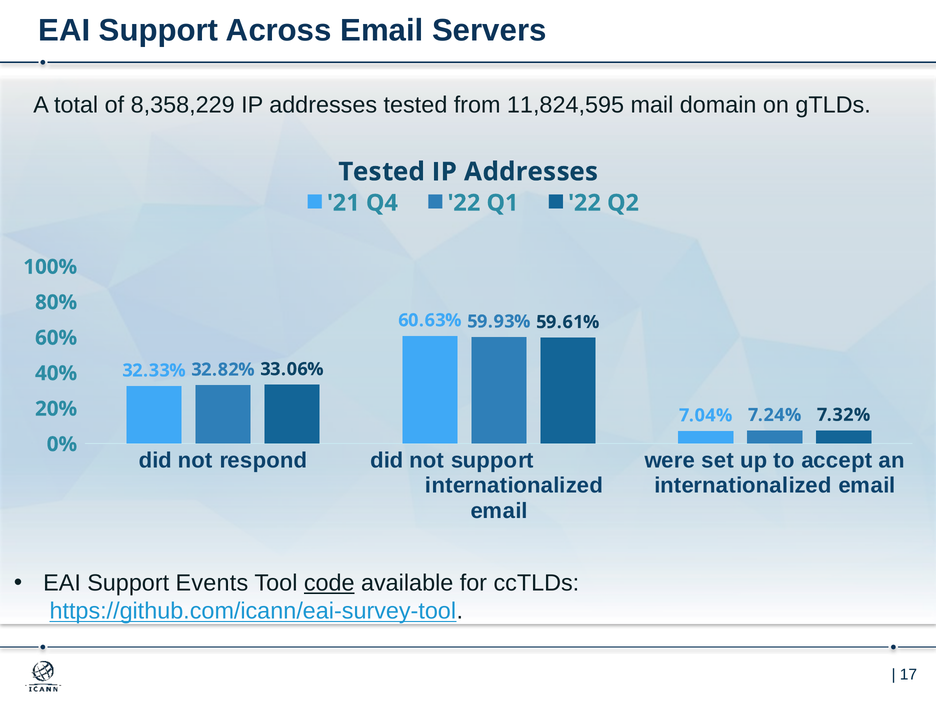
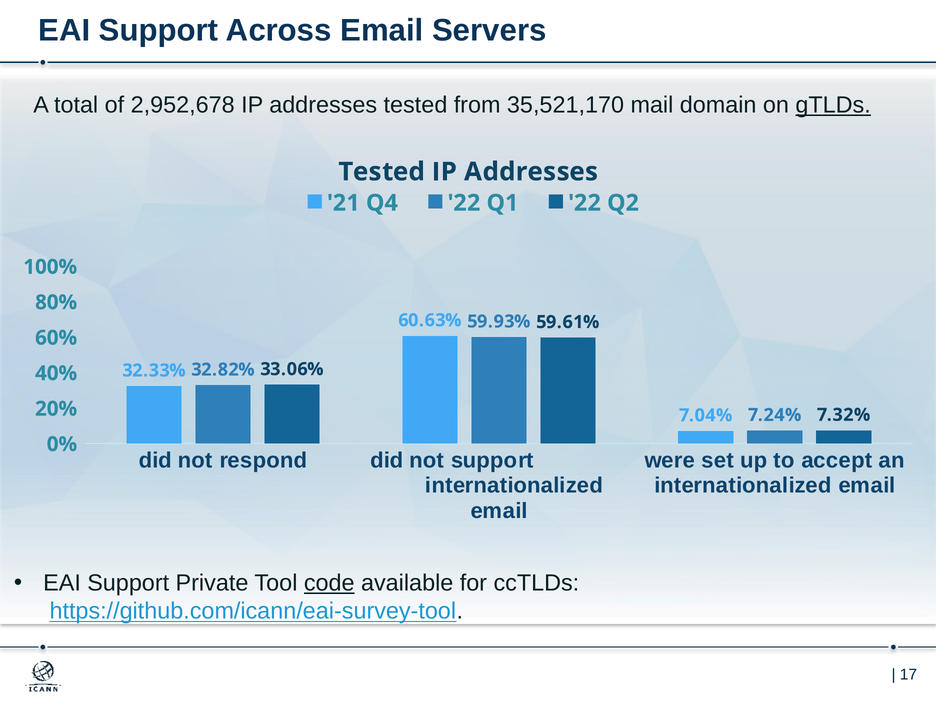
8,358,229: 8,358,229 -> 2,952,678
11,824,595: 11,824,595 -> 35,521,170
gTLDs underline: none -> present
Events: Events -> Private
